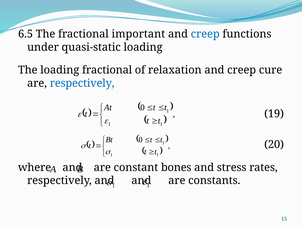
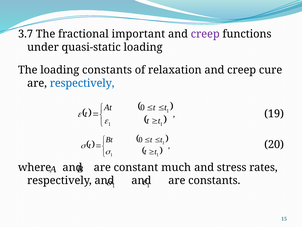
6.5: 6.5 -> 3.7
creep at (205, 34) colour: blue -> purple
loading fractional: fractional -> constants
bones: bones -> much
